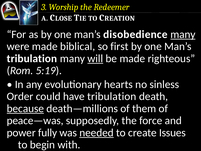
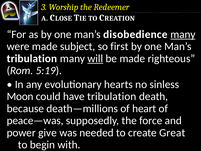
biblical: biblical -> subject
Order: Order -> Moon
because underline: present -> none
them: them -> heart
fully: fully -> give
needed underline: present -> none
Issues: Issues -> Great
